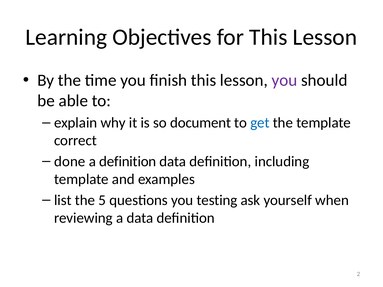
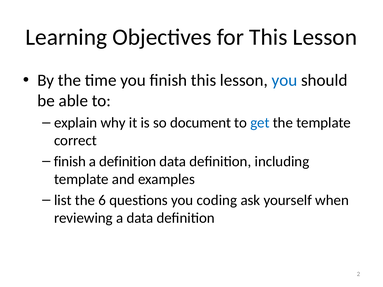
you at (284, 80) colour: purple -> blue
done at (70, 162): done -> finish
5: 5 -> 6
testing: testing -> coding
